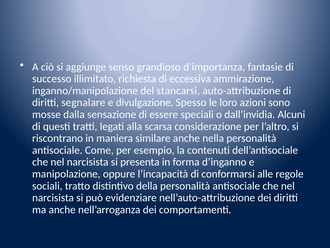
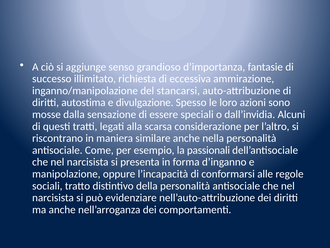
segnalare: segnalare -> autostima
contenuti: contenuti -> passionali
